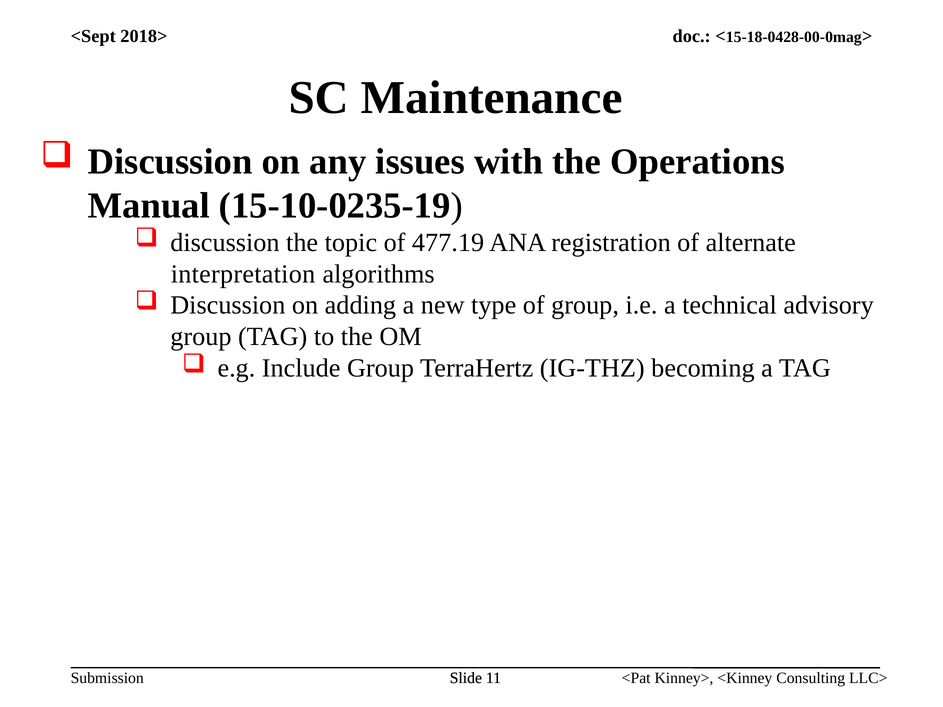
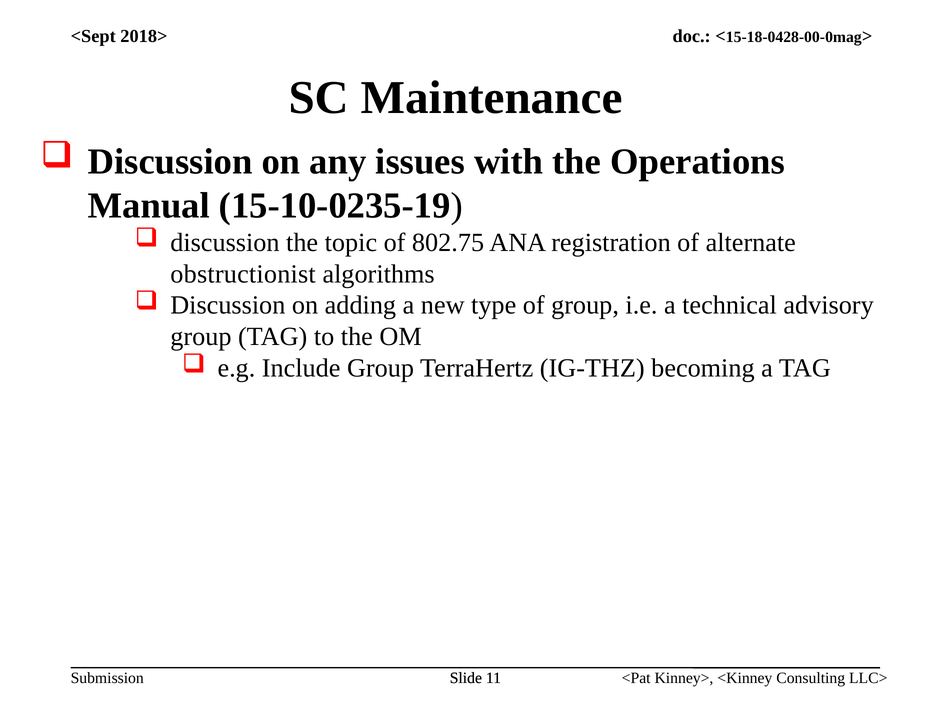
477.19: 477.19 -> 802.75
interpretation: interpretation -> obstructionist
